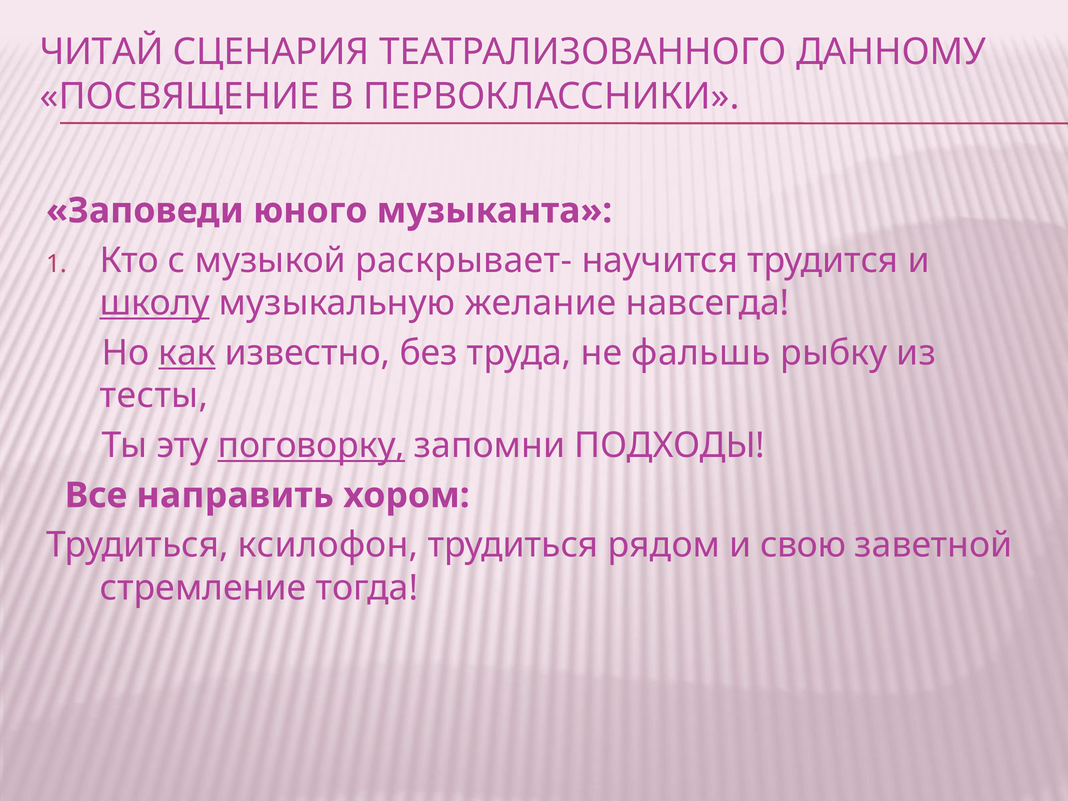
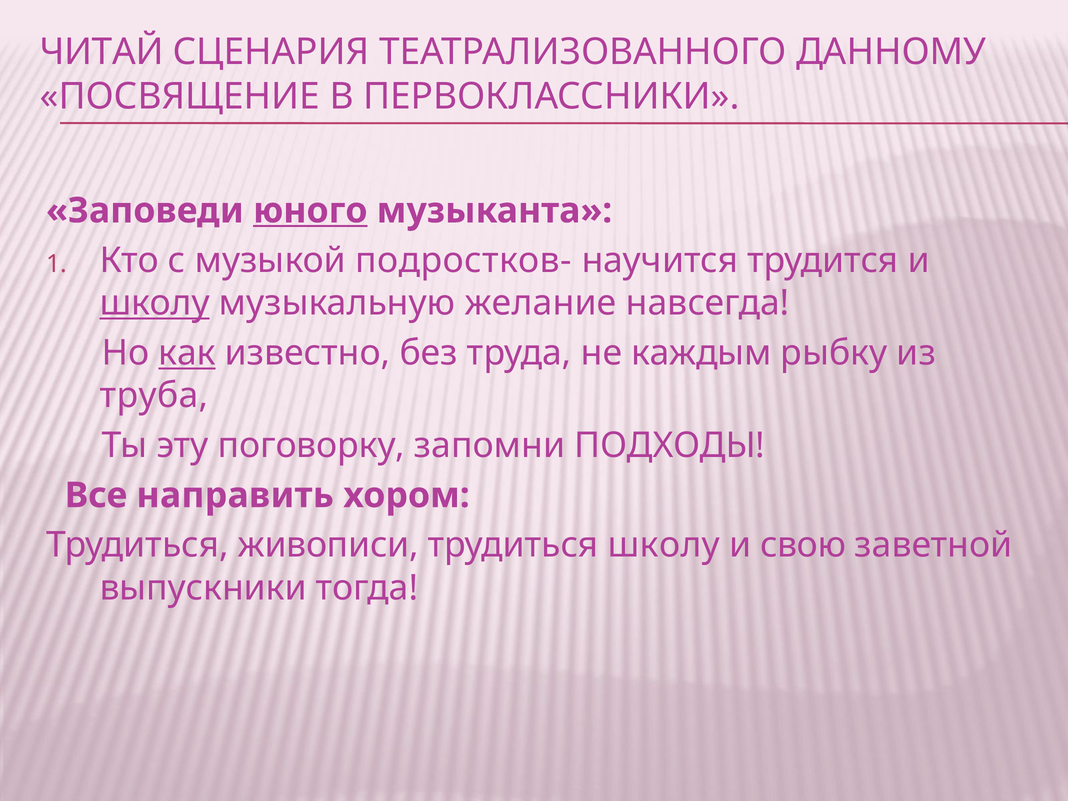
юного underline: none -> present
раскрывает-: раскрывает- -> подростков-
фальшь: фальшь -> каждым
тесты: тесты -> труба
поговорку underline: present -> none
ксилофон: ксилофон -> живописи
трудиться рядом: рядом -> школу
стремление: стремление -> выпускники
